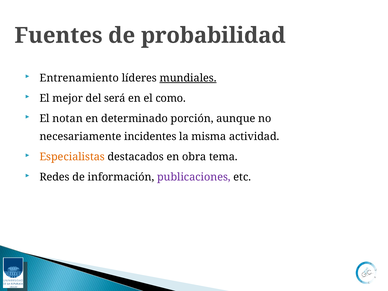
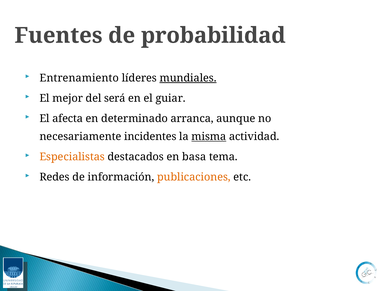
como: como -> guiar
notan: notan -> afecta
porción: porción -> arranca
misma underline: none -> present
obra: obra -> basa
publicaciones colour: purple -> orange
